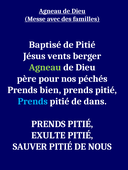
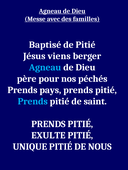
vents: vents -> viens
Agneau at (45, 68) colour: light green -> light blue
bien: bien -> pays
dans: dans -> saint
SAUVER: SAUVER -> UNIQUE
